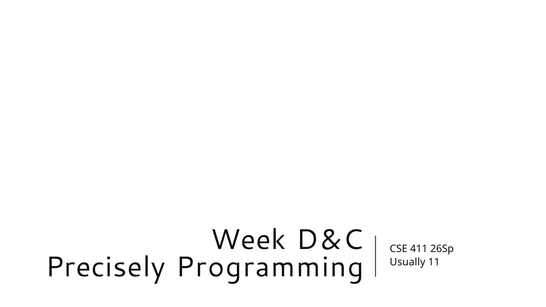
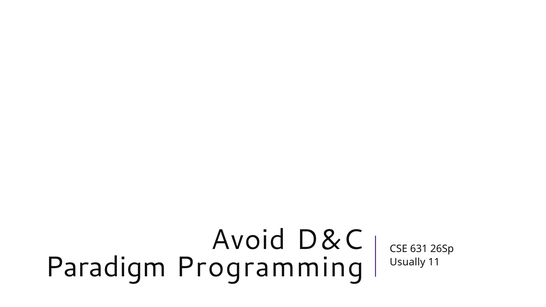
Week: Week -> Avoid
411: 411 -> 631
Precisely: Precisely -> Paradigm
